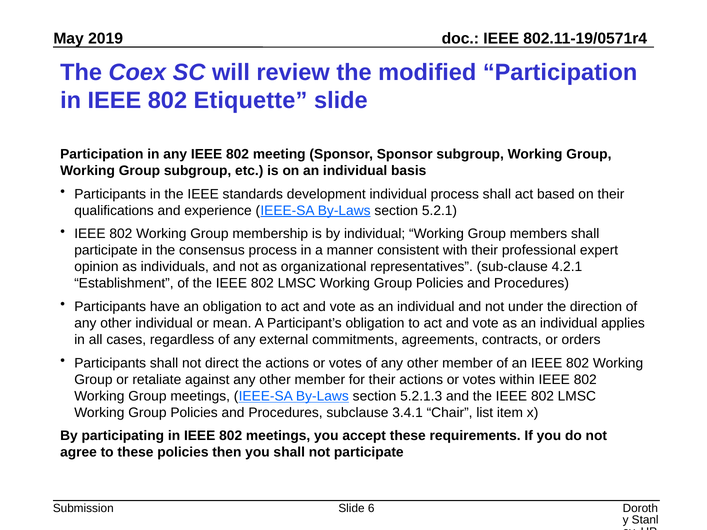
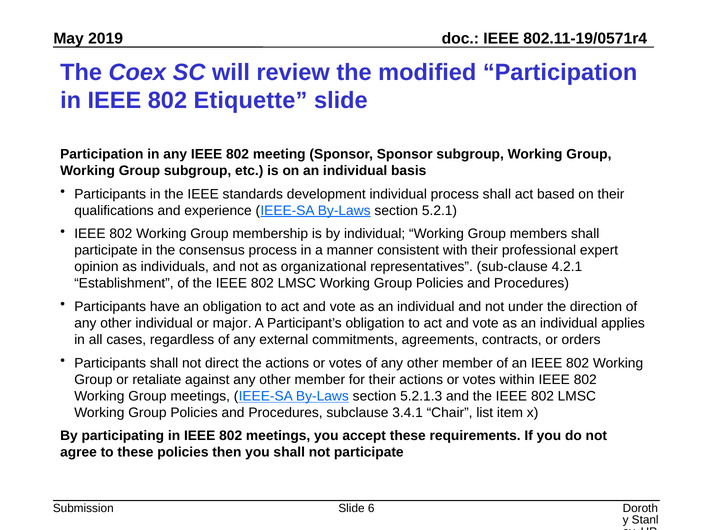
mean: mean -> major
